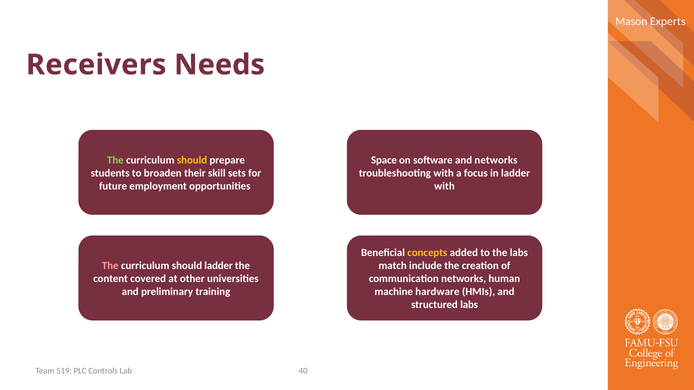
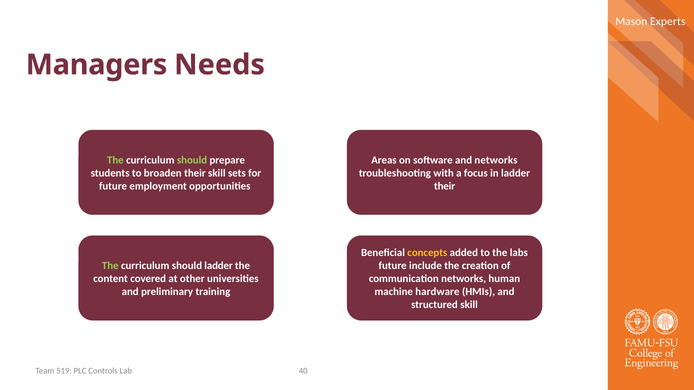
Receivers: Receivers -> Managers
should at (192, 160) colour: yellow -> light green
Space: Space -> Areas
with at (444, 186): with -> their
The at (110, 266) colour: pink -> light green
match at (393, 266): match -> future
structured labs: labs -> skill
